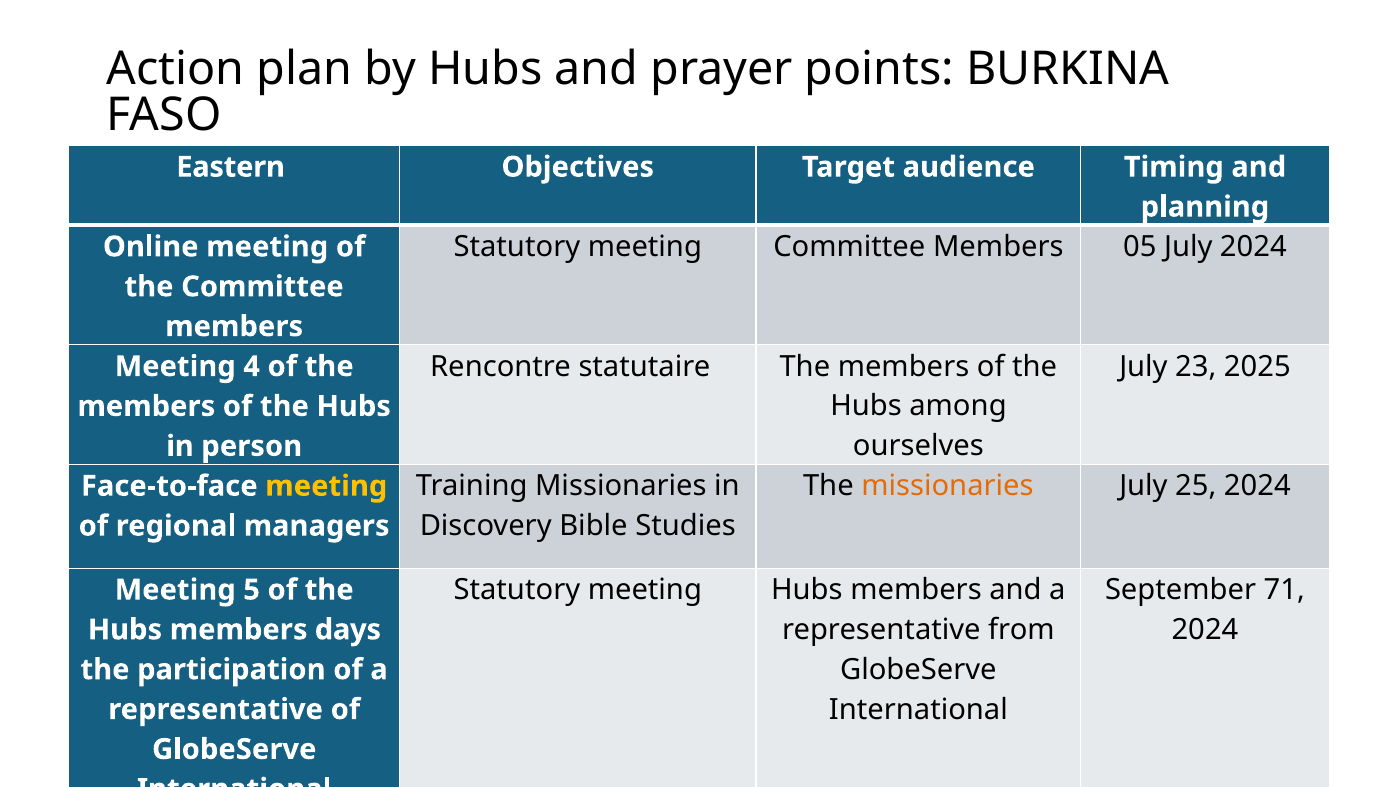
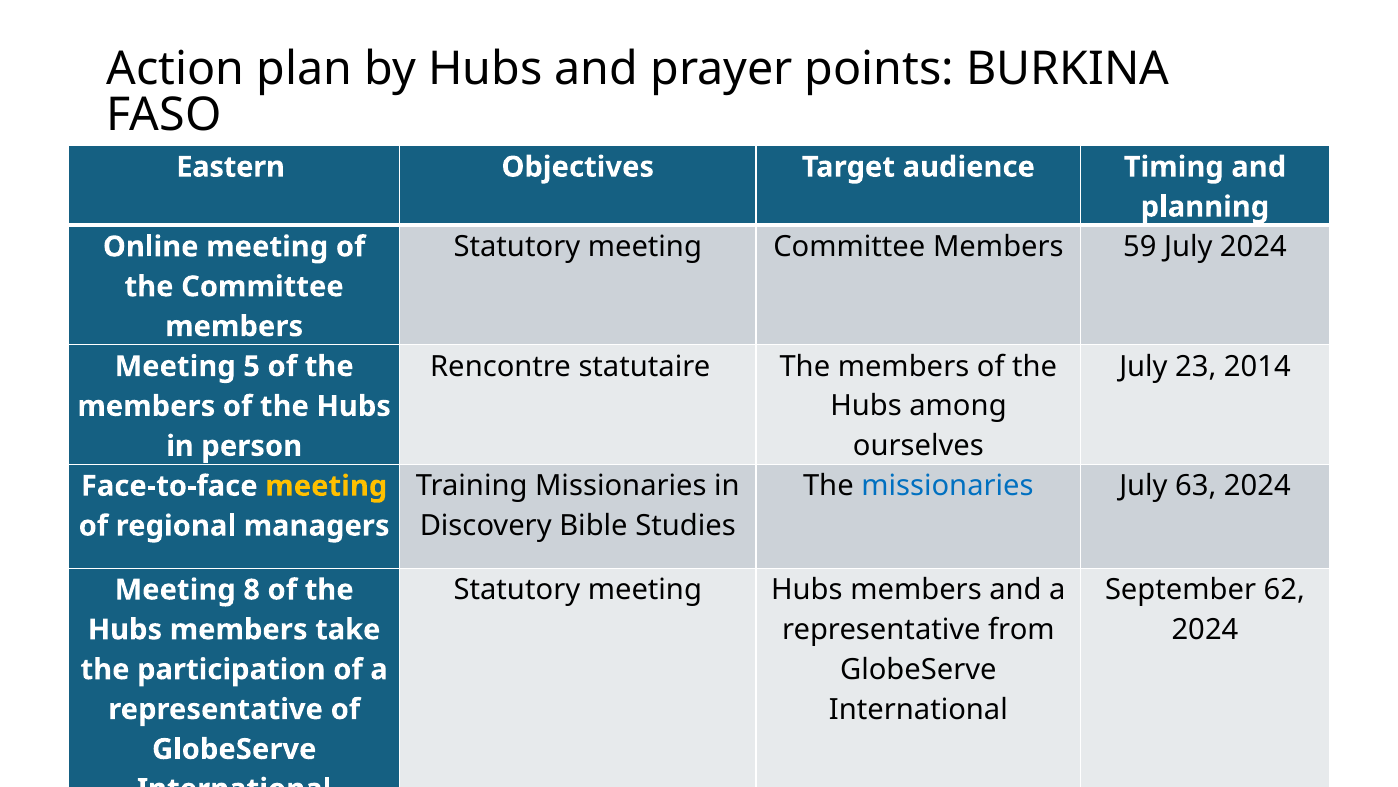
05: 05 -> 59
2025: 2025 -> 2014
4: 4 -> 5
missionaries at (947, 486) colour: orange -> blue
25: 25 -> 63
71: 71 -> 62
5: 5 -> 8
days: days -> take
